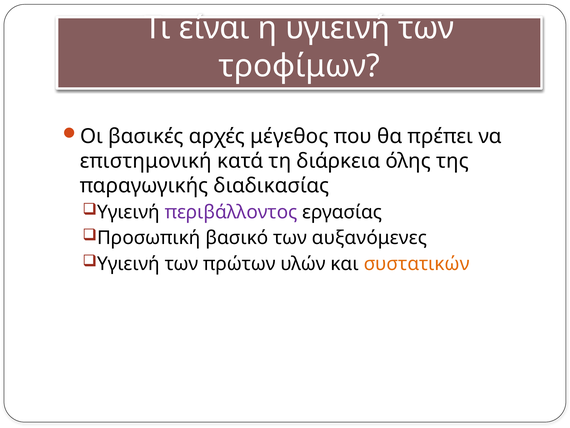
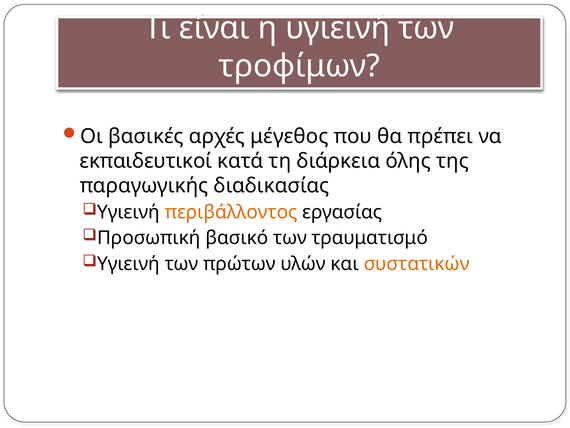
επιστημονική: επιστημονική -> εκπαιδευτικοί
περιβάλλοντος colour: purple -> orange
αυξανόμενες: αυξανόμενες -> τραυματισμό
